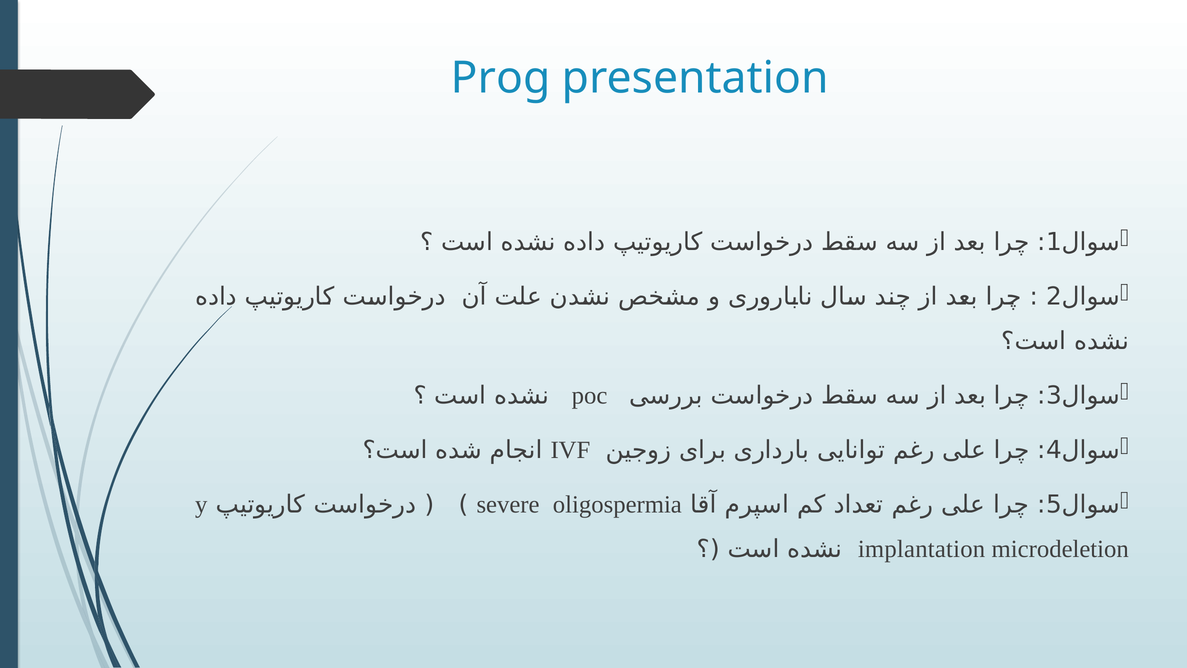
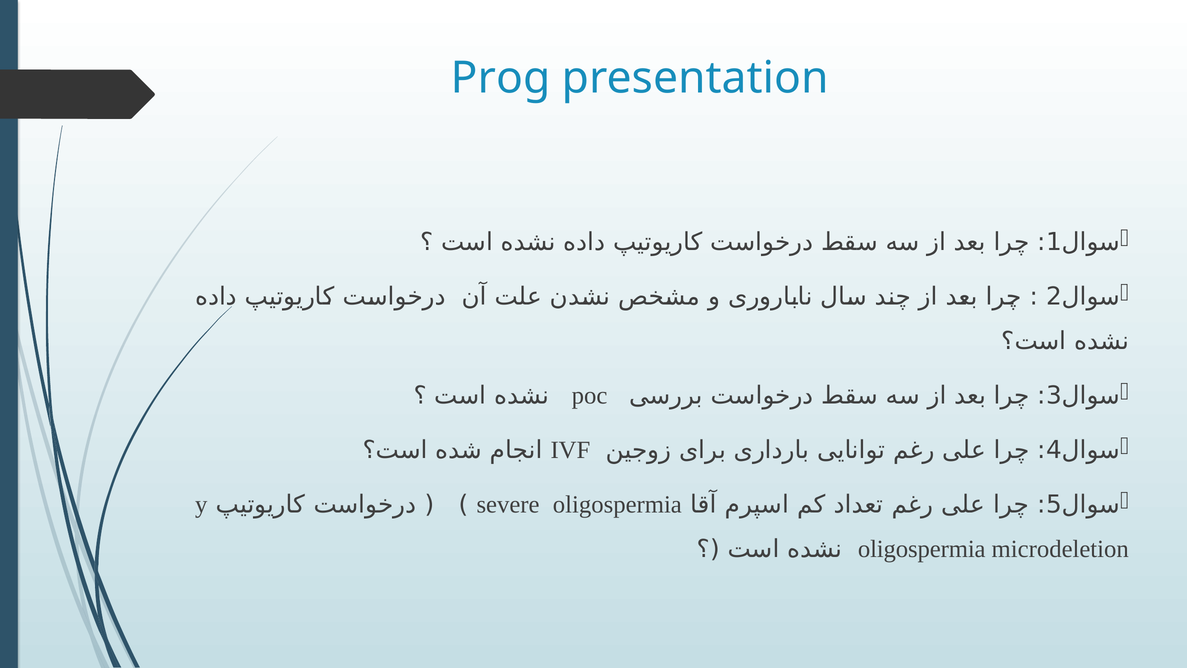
implantation at (922, 549): implantation -> oligospermia
